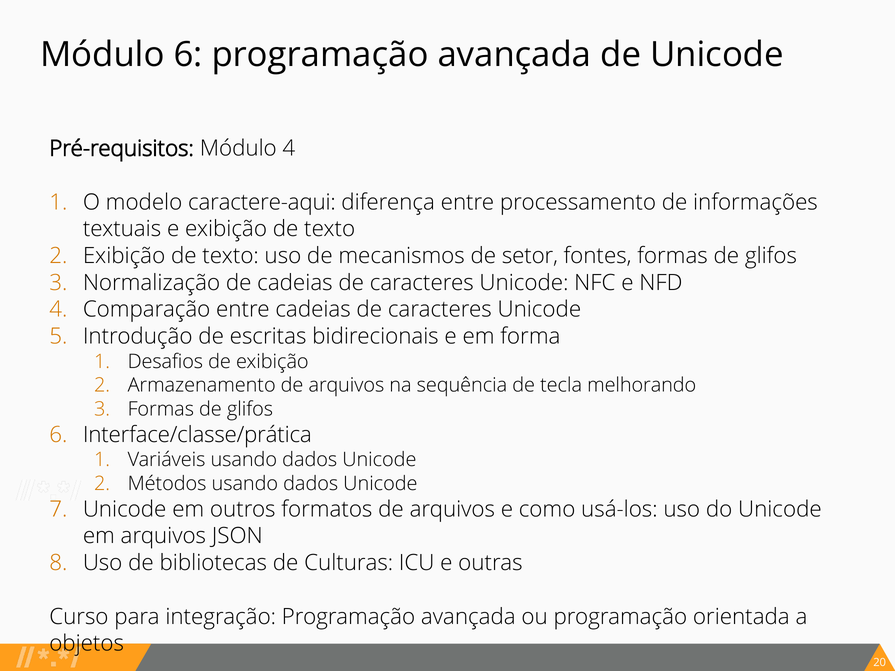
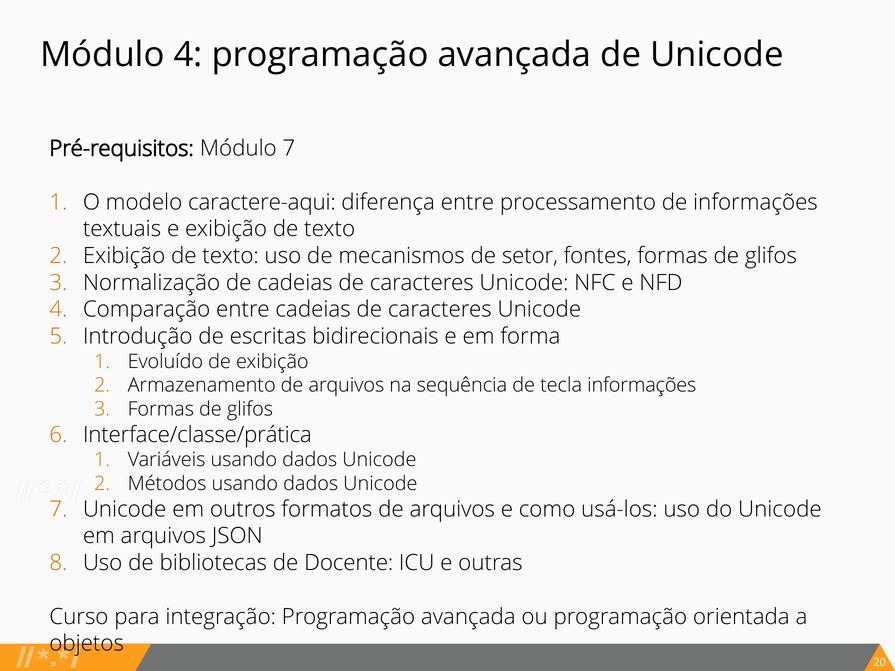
Módulo 6: 6 -> 4
Módulo 4: 4 -> 7
Desafios: Desafios -> Evoluído
tecla melhorando: melhorando -> informações
Culturas: Culturas -> Docente
